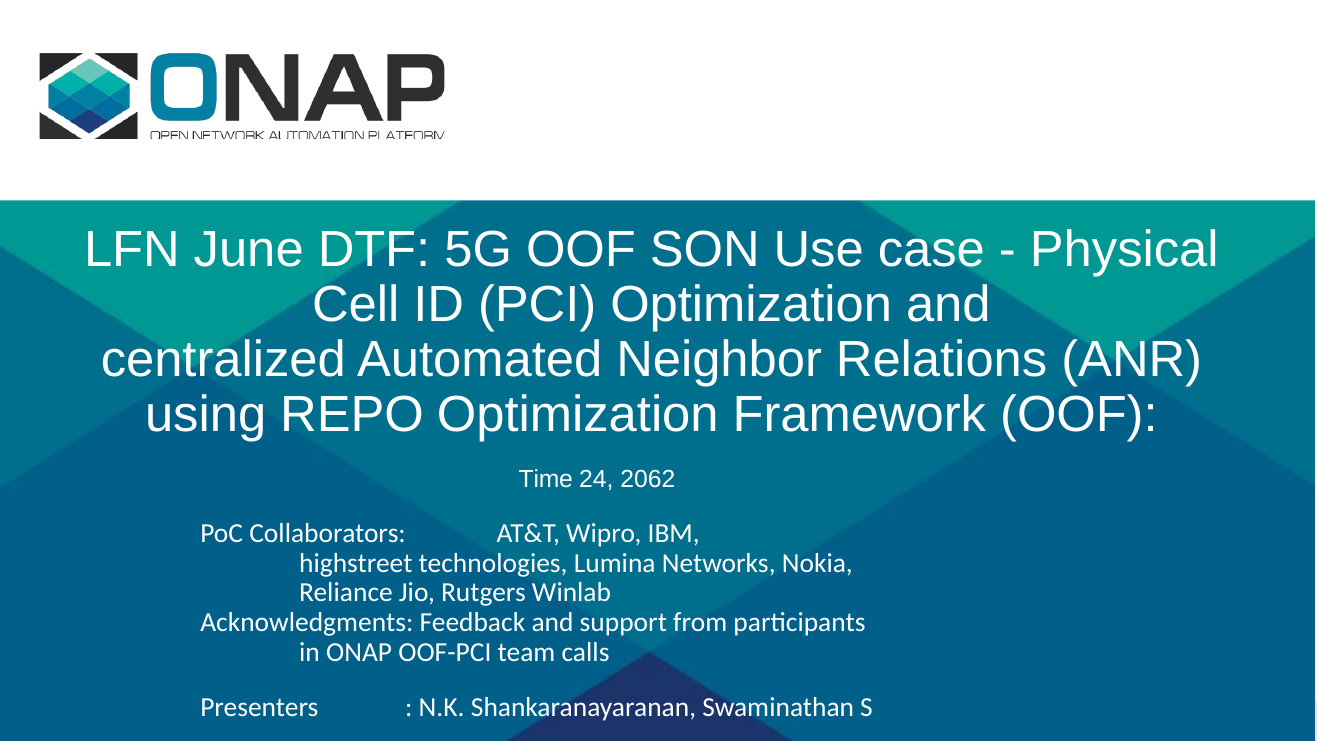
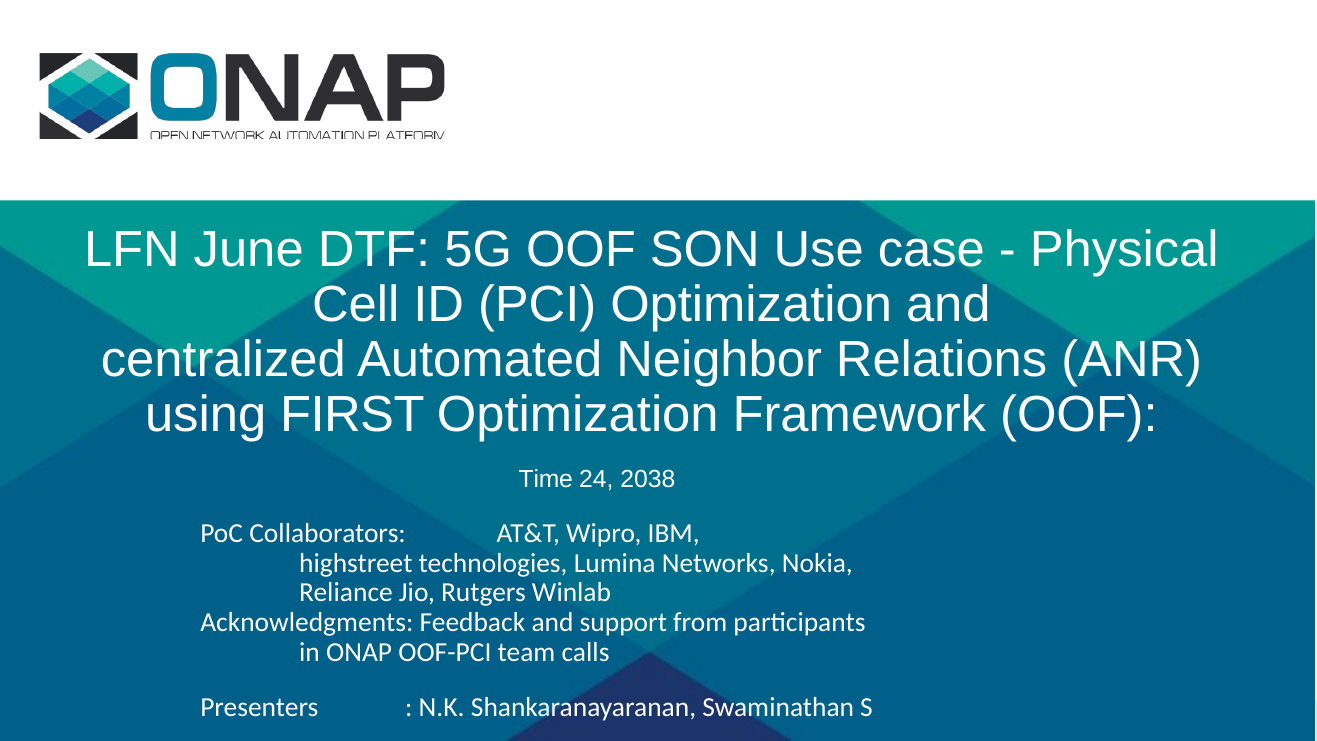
REPO: REPO -> FIRST
2062: 2062 -> 2038
